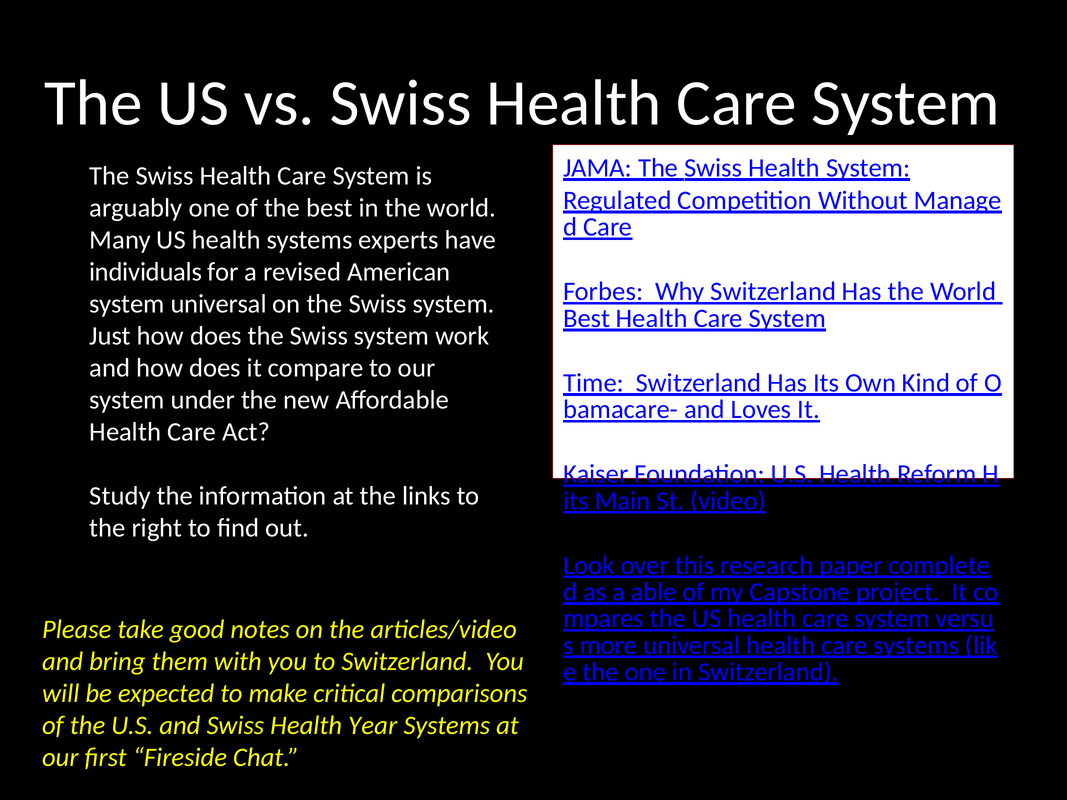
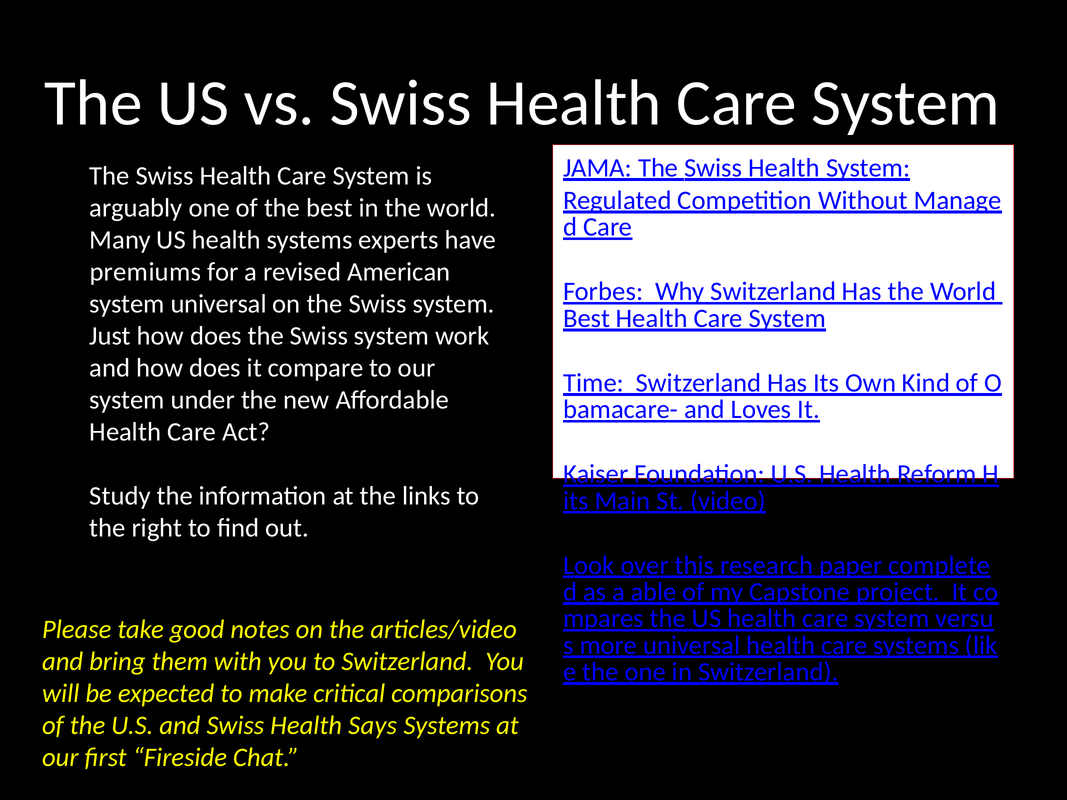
individuals: individuals -> premiums
Year: Year -> Says
